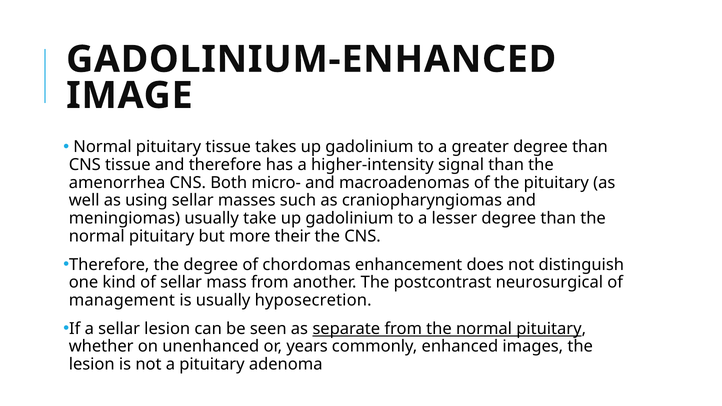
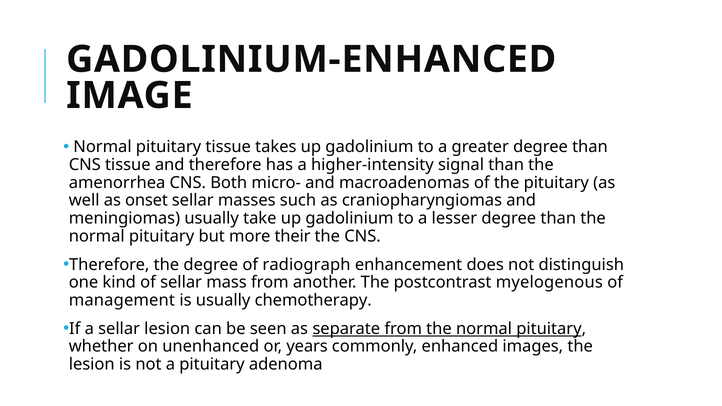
using: using -> onset
chordomas: chordomas -> radiograph
neurosurgical: neurosurgical -> myelogenous
hyposecretion: hyposecretion -> chemotherapy
